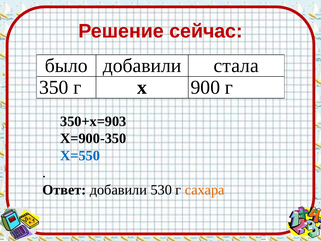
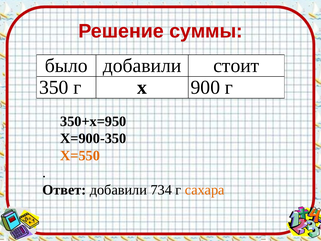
сейчас: сейчас -> суммы
стала: стала -> стоит
350+х=903: 350+х=903 -> 350+х=950
Х=550 colour: blue -> orange
530: 530 -> 734
